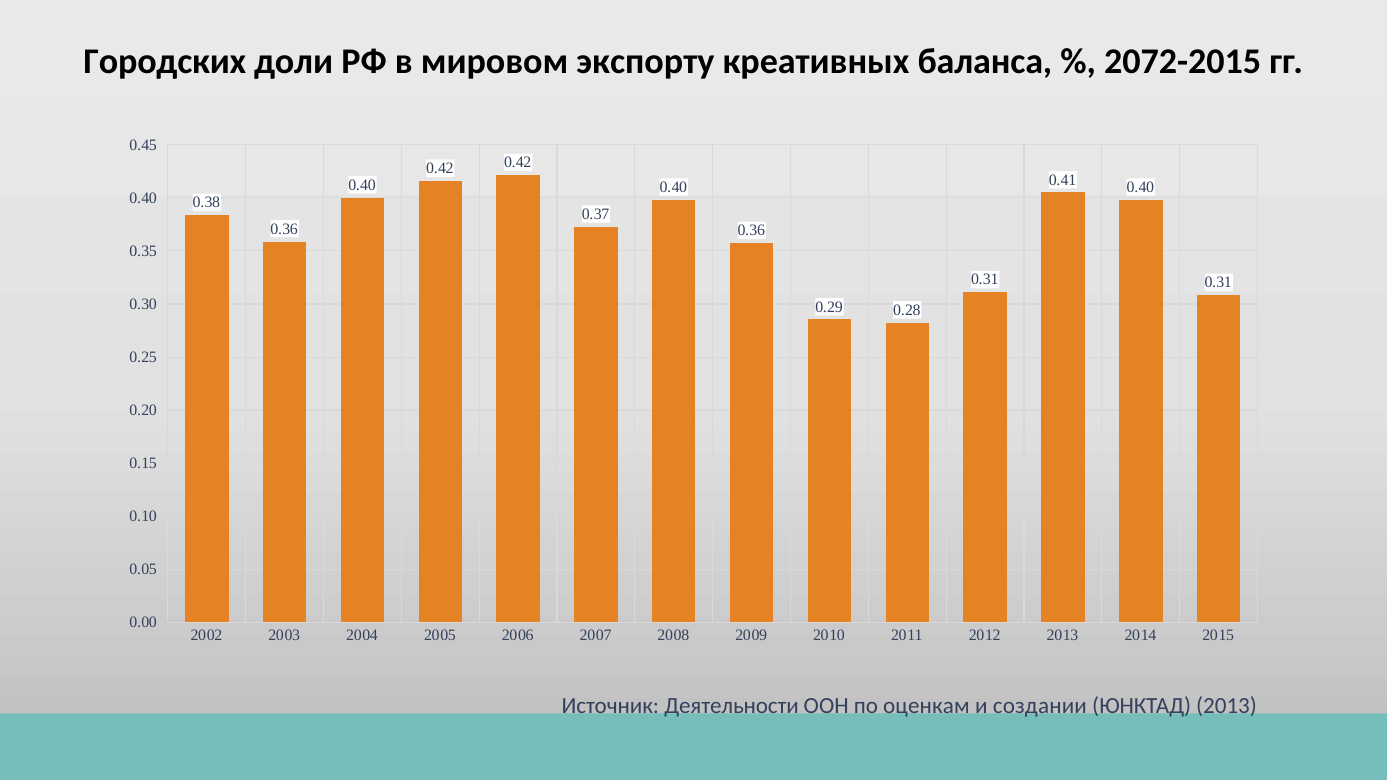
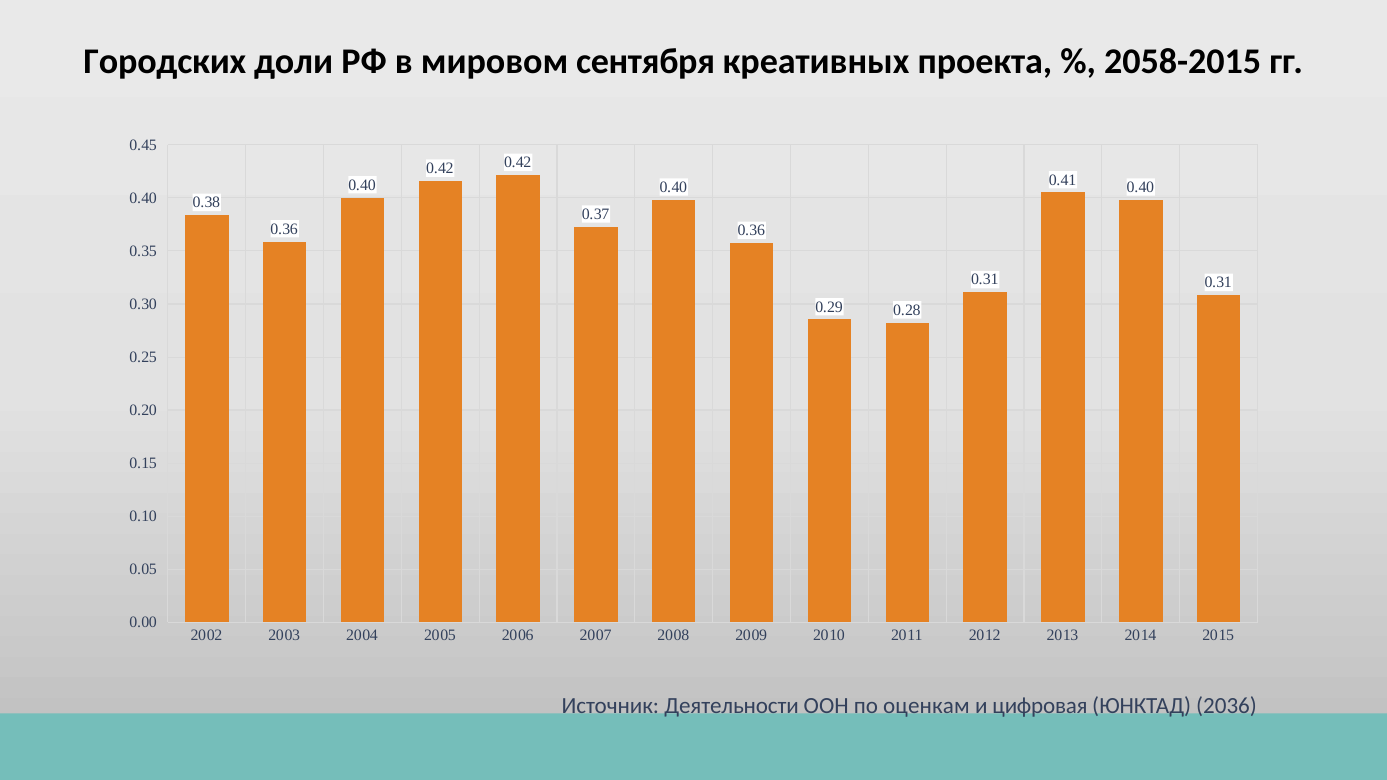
экспорту: экспорту -> сентября
баланса: баланса -> проекта
2072-2015: 2072-2015 -> 2058-2015
создании: создании -> цифровая
ЮНКТАД 2013: 2013 -> 2036
